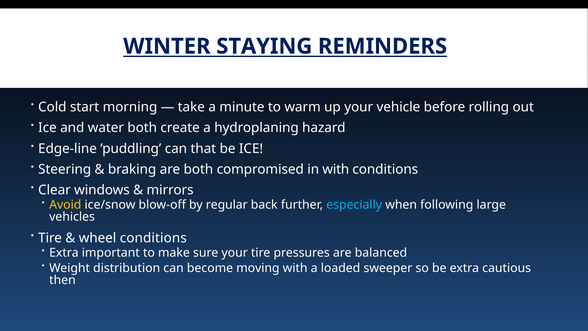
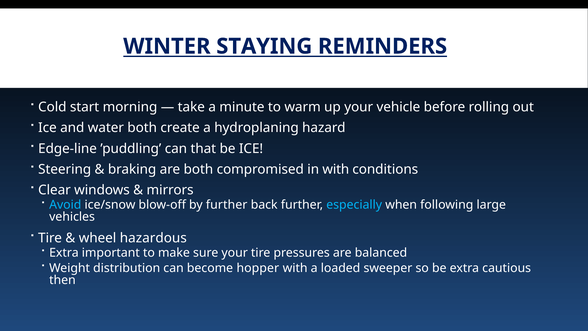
Avoid colour: yellow -> light blue
by regular: regular -> further
wheel conditions: conditions -> hazardous
moving: moving -> hopper
